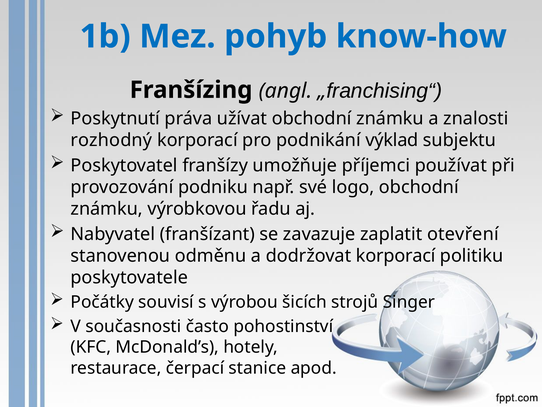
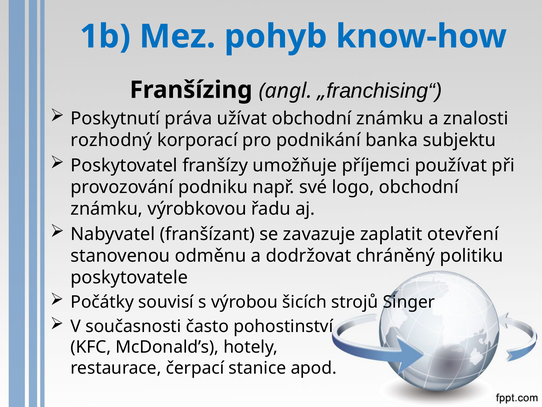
výklad: výklad -> banka
dodržovat korporací: korporací -> chráněný
